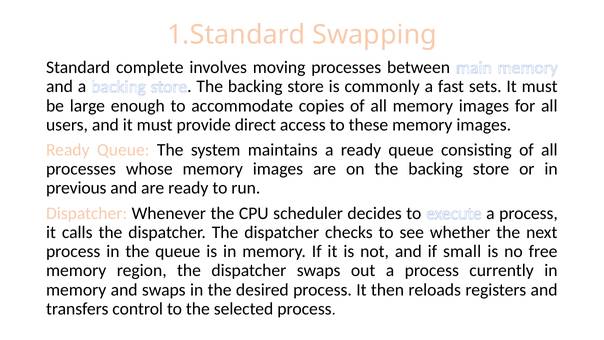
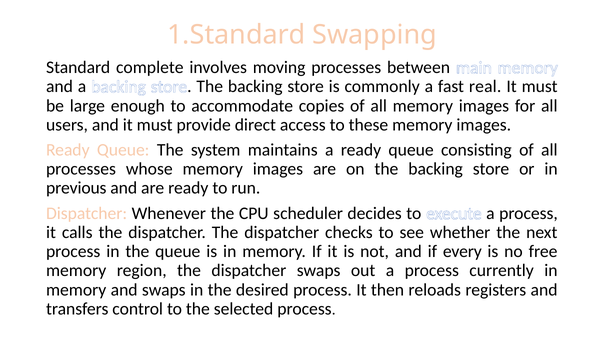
sets: sets -> real
small: small -> every
